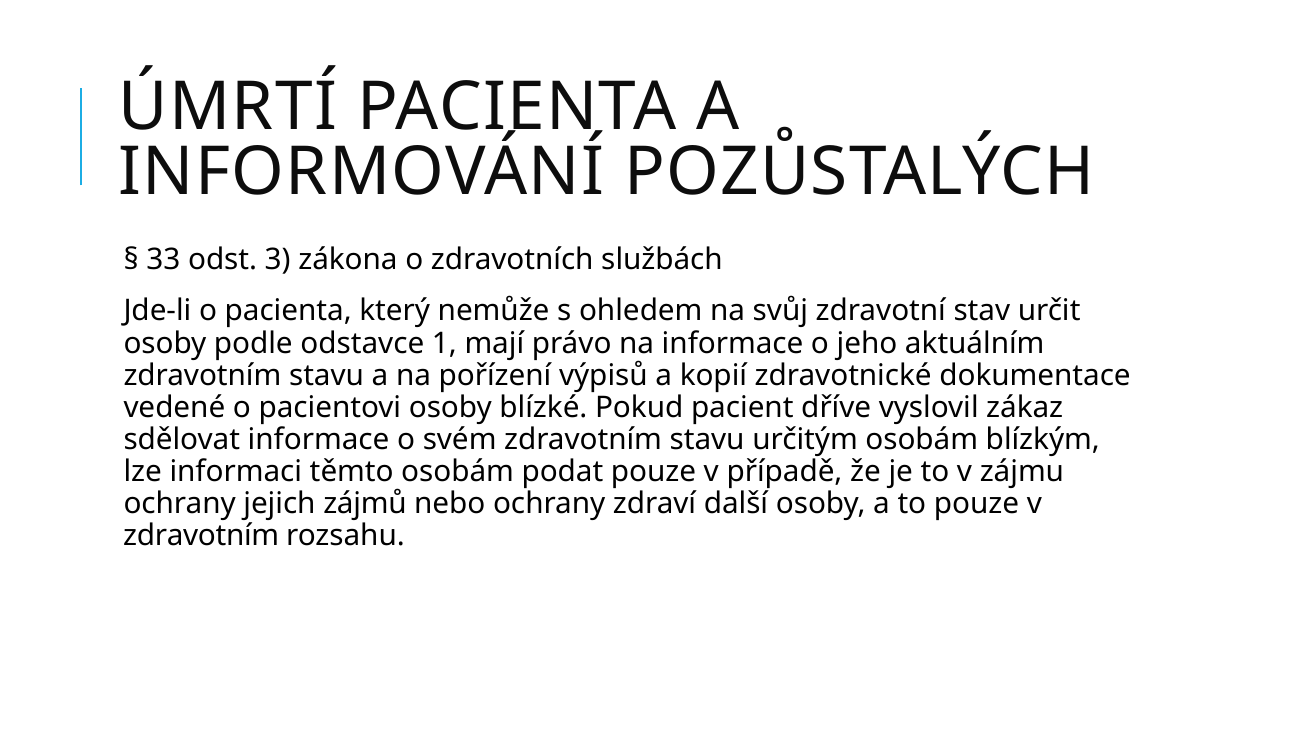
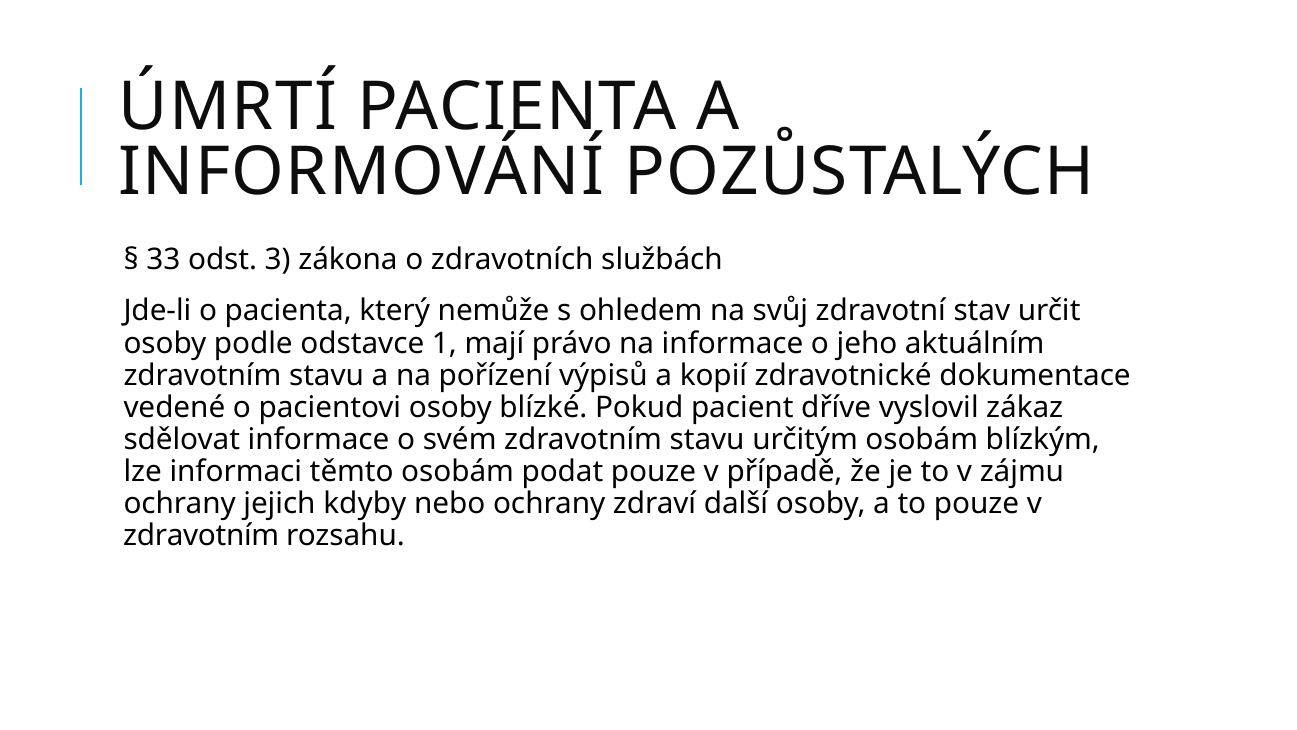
zájmů: zájmů -> kdyby
